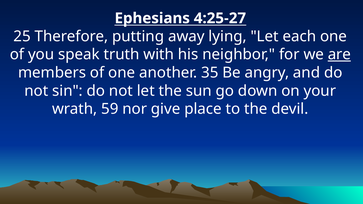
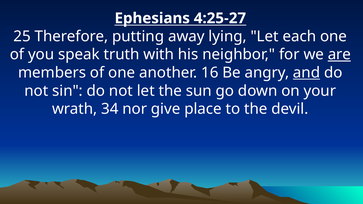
35: 35 -> 16
and underline: none -> present
59: 59 -> 34
